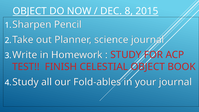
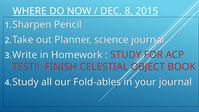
OBJECT at (30, 11): OBJECT -> WHERE
